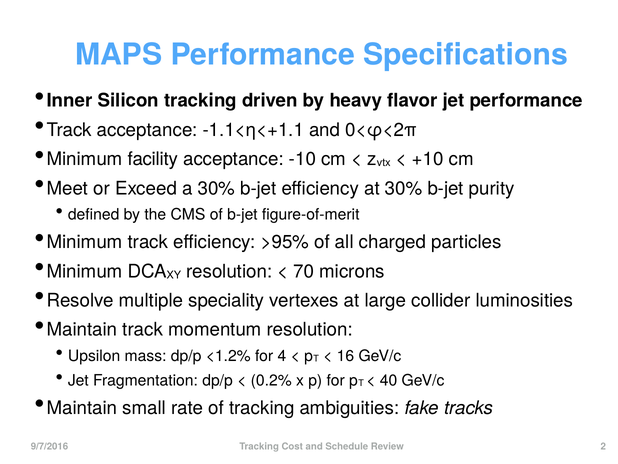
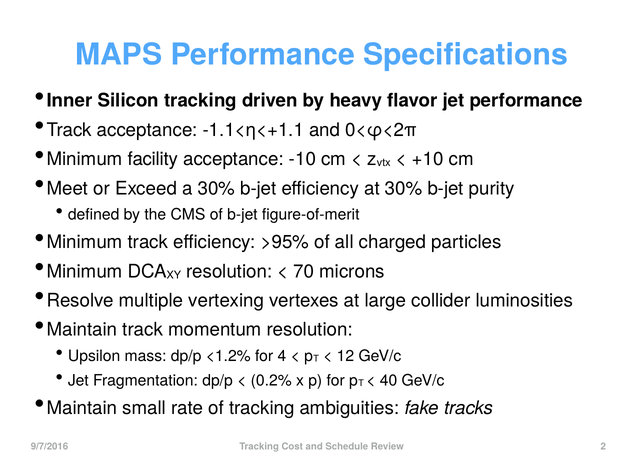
speciality: speciality -> vertexing
16: 16 -> 12
